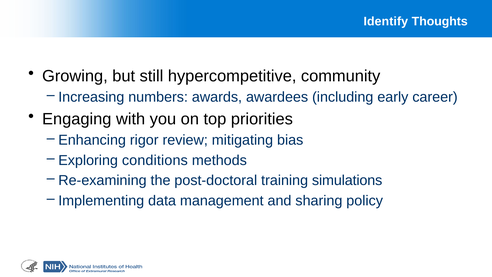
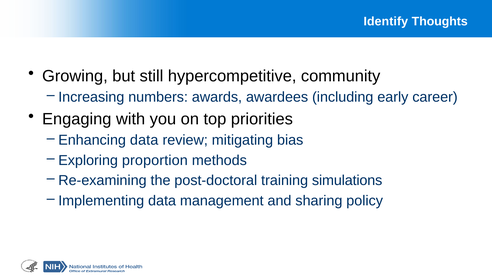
Enhancing rigor: rigor -> data
conditions: conditions -> proportion
